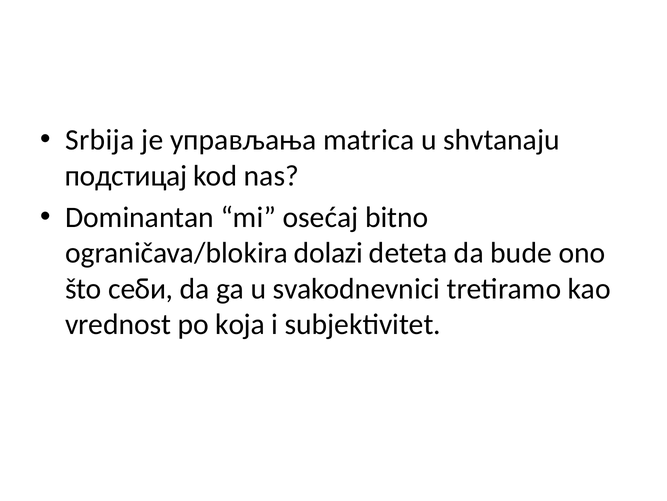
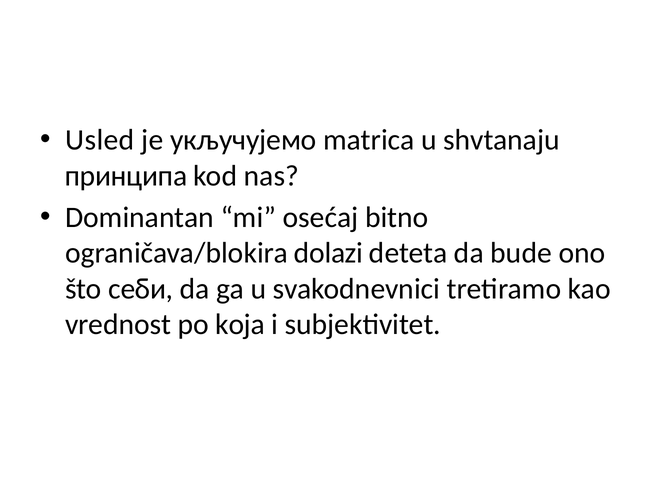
Srbija: Srbija -> Usled
управљања: управљања -> укључујемо
подстицај: подстицај -> принципа
